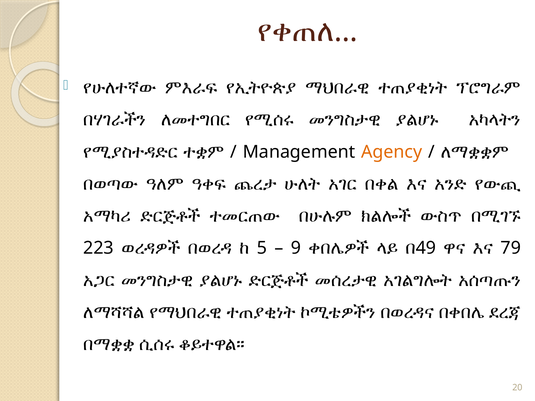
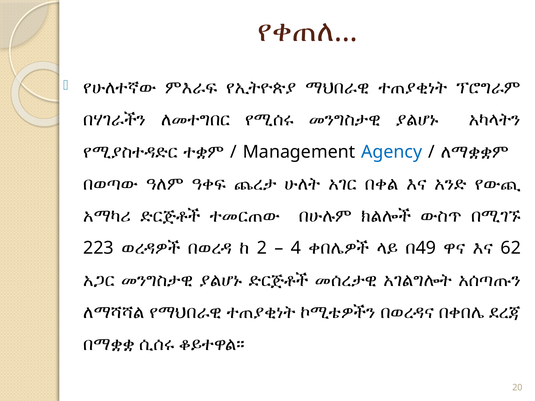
Agency colour: orange -> blue
5: 5 -> 2
9: 9 -> 4
79: 79 -> 62
